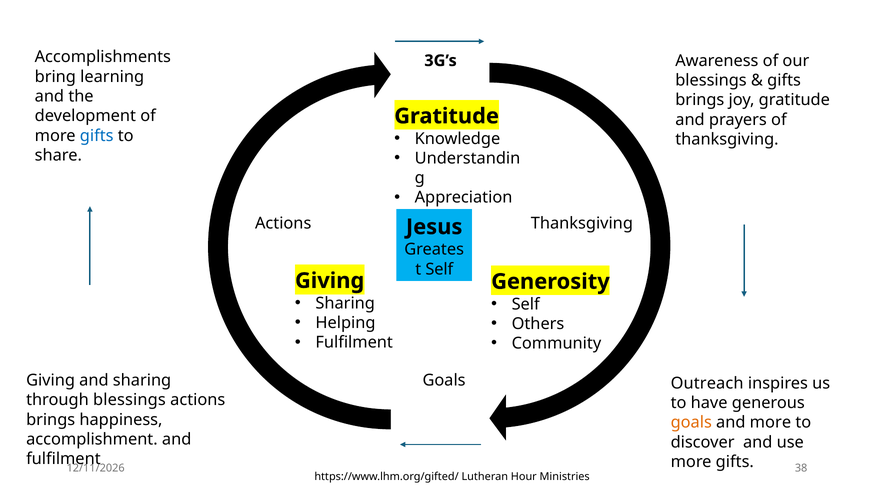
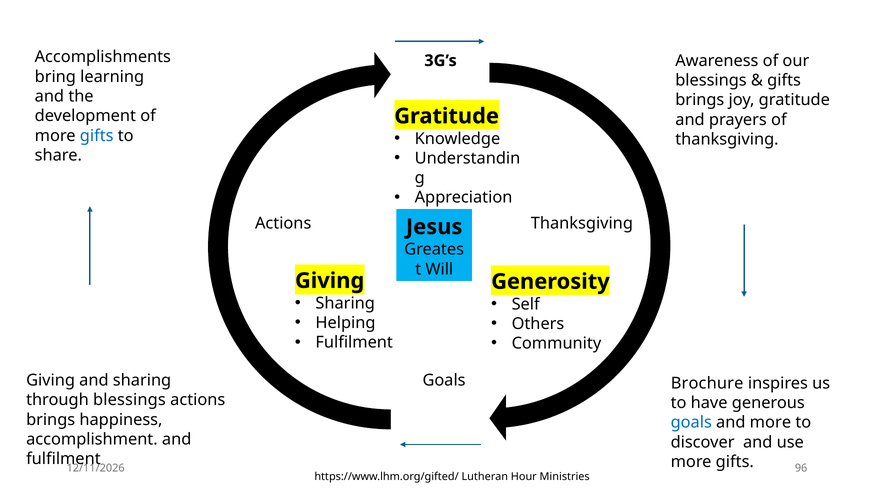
Self at (439, 269): Self -> Will
Outreach: Outreach -> Brochure
goals at (691, 423) colour: orange -> blue
38: 38 -> 96
